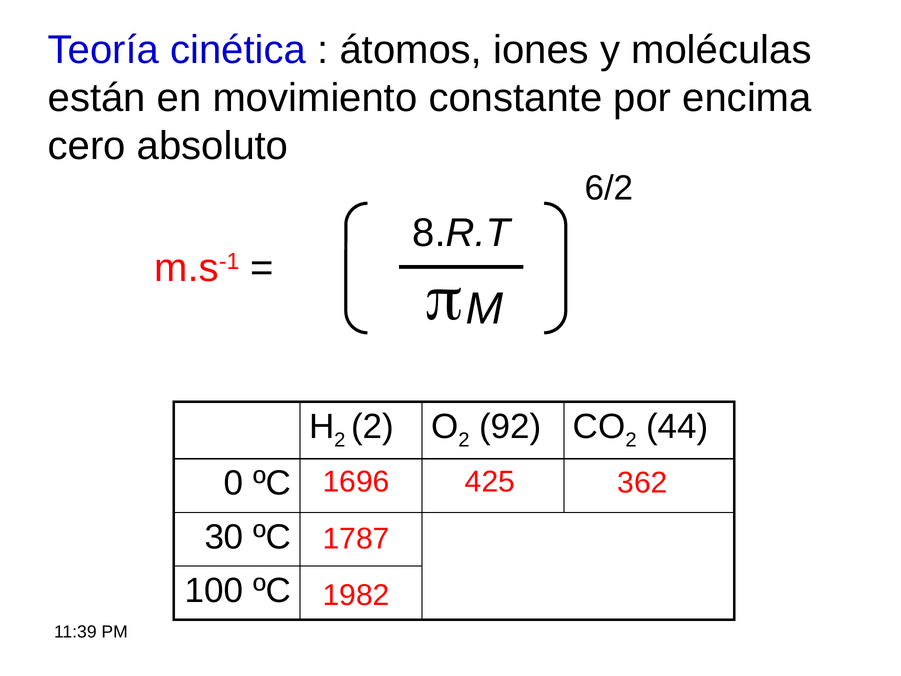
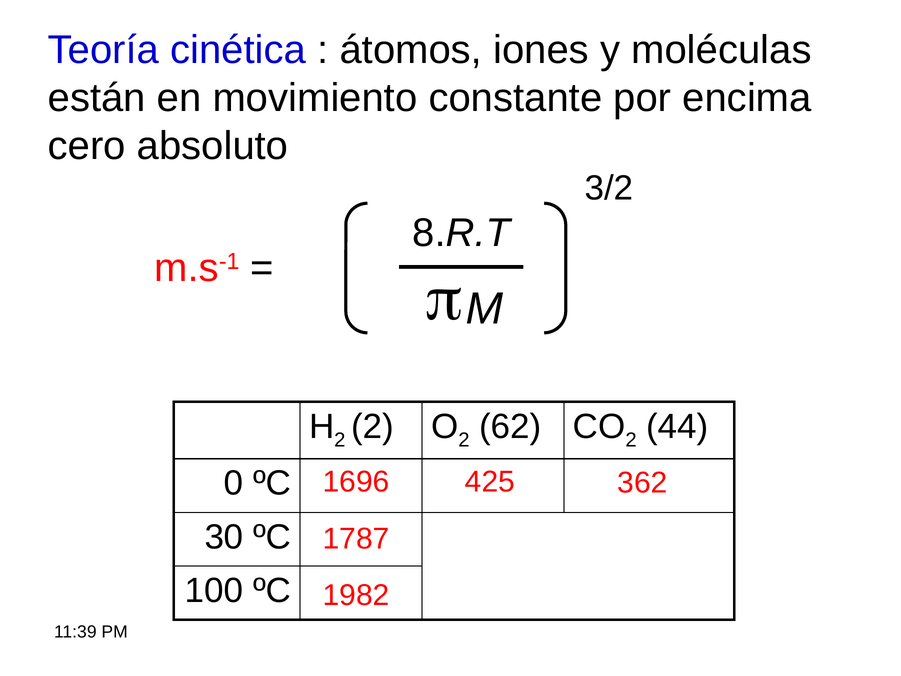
6/2: 6/2 -> 3/2
92: 92 -> 62
